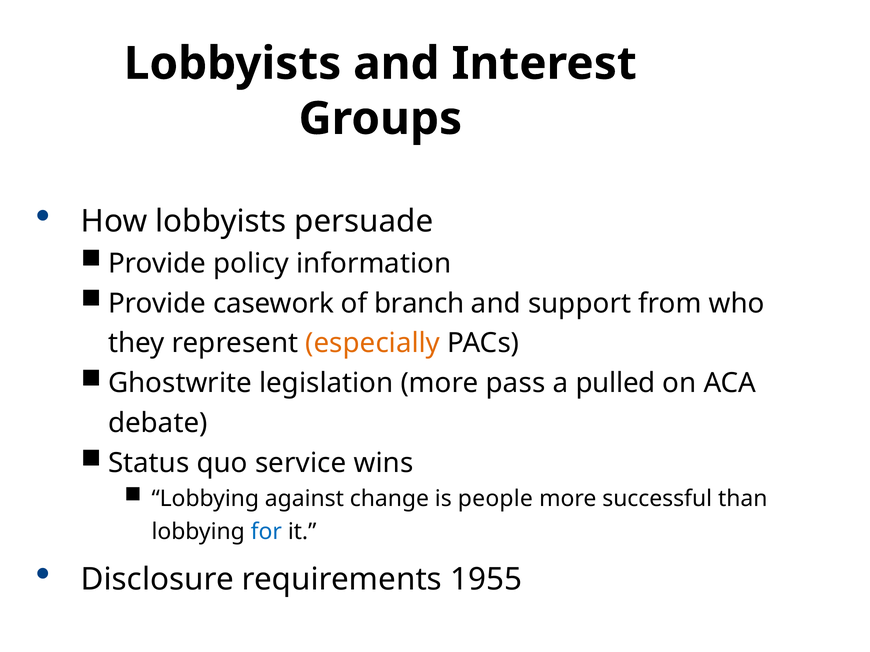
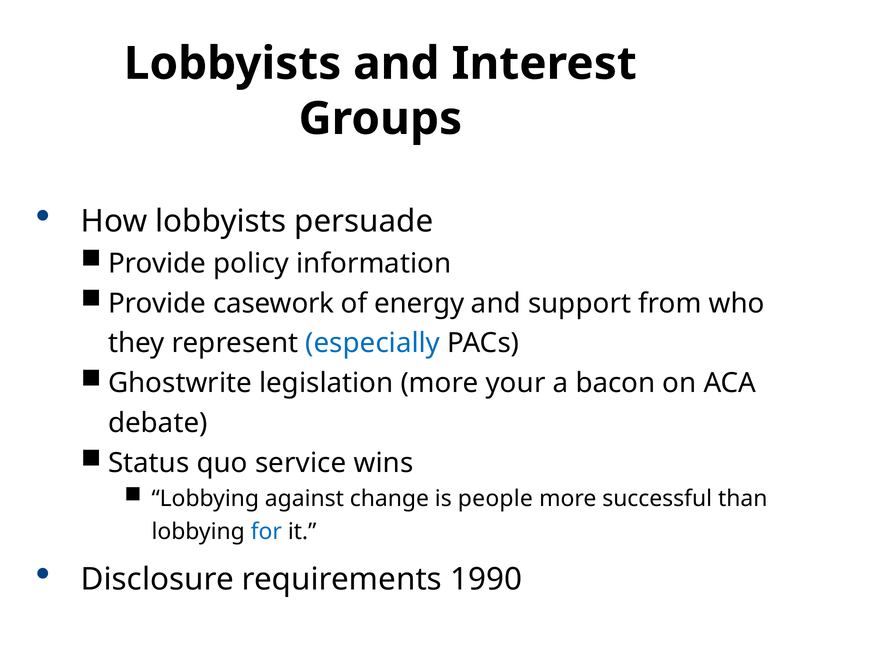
branch: branch -> energy
especially colour: orange -> blue
pass: pass -> your
pulled: pulled -> bacon
1955: 1955 -> 1990
